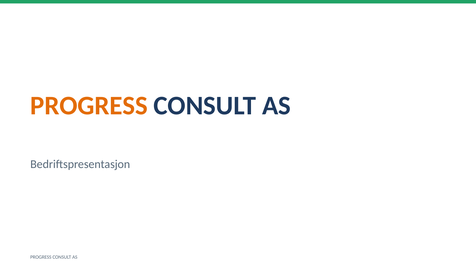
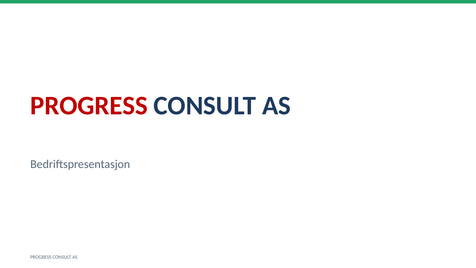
PROGRESS at (89, 106) colour: orange -> red
